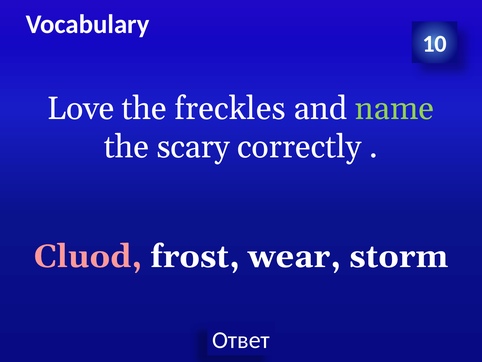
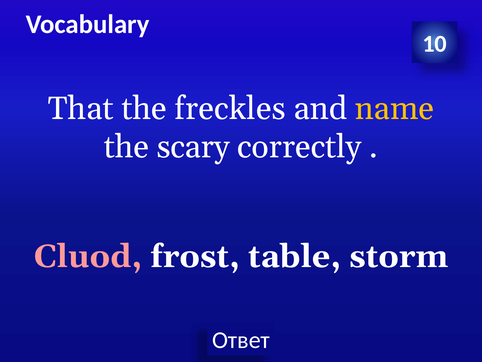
Love: Love -> That
name colour: light green -> yellow
wear: wear -> table
